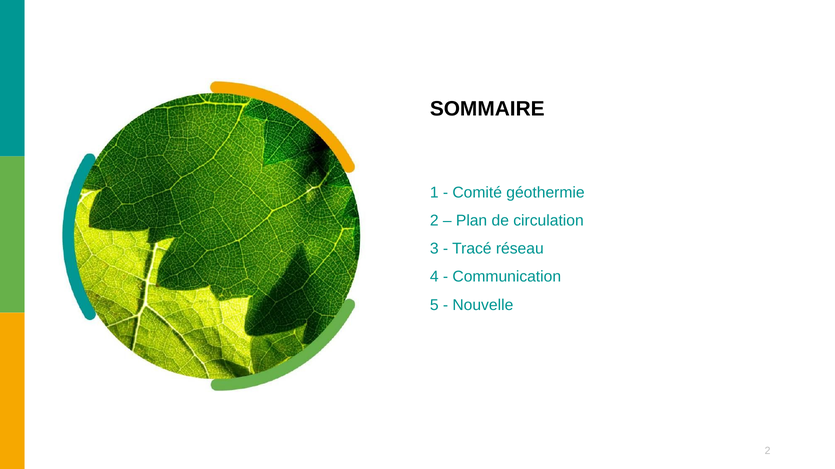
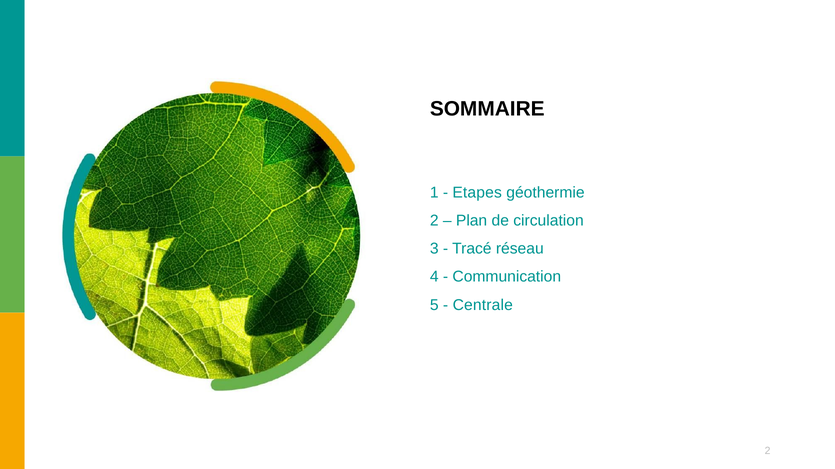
Comité: Comité -> Etapes
Nouvelle: Nouvelle -> Centrale
